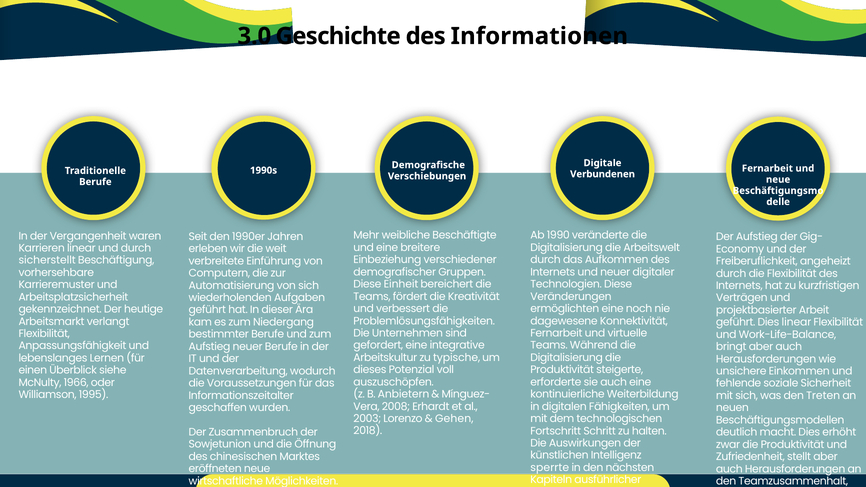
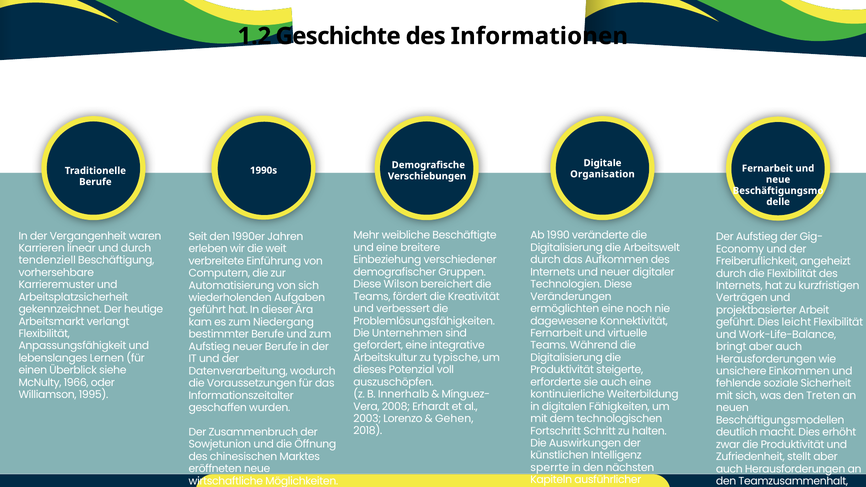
3.0: 3.0 -> 1.2
Verbundenen: Verbundenen -> Organisation
sicherstellt: sicherstellt -> tendenziell
Einheit: Einheit -> Wilson
Dies linear: linear -> leicht
Anbietern: Anbietern -> Innerhalb
